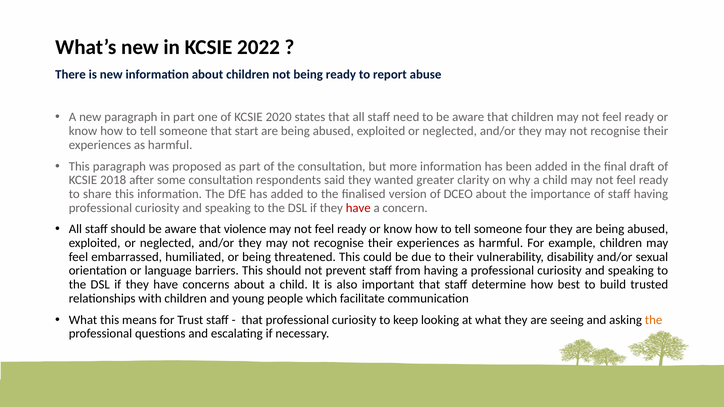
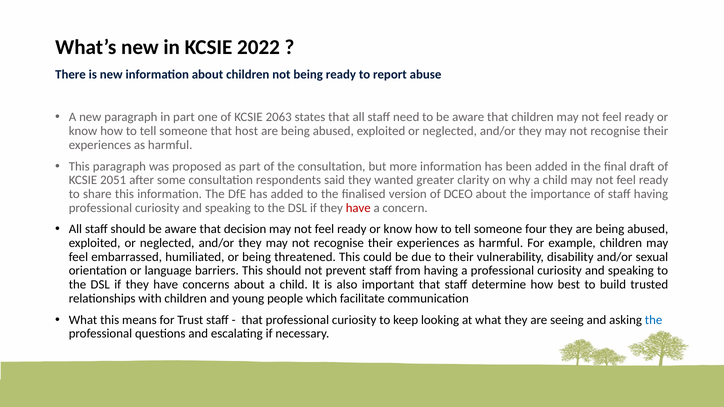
2020: 2020 -> 2063
start: start -> host
2018: 2018 -> 2051
violence: violence -> decision
the at (654, 320) colour: orange -> blue
